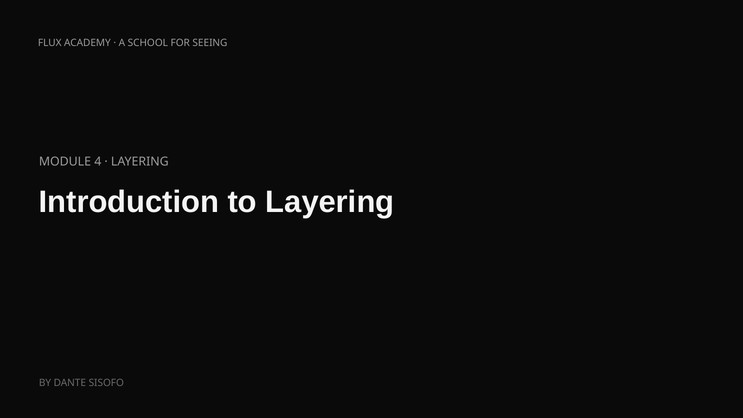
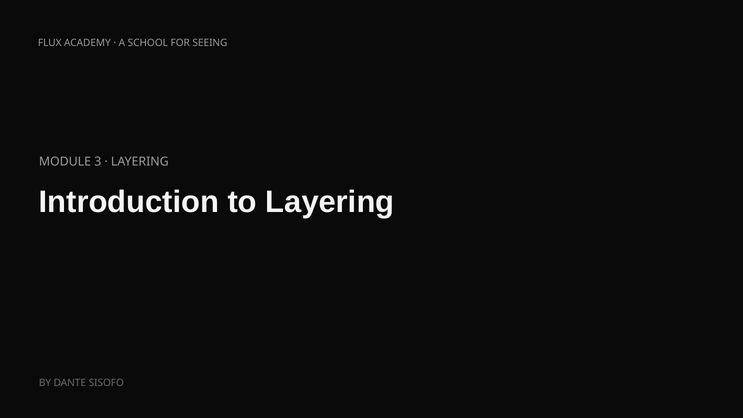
4: 4 -> 3
